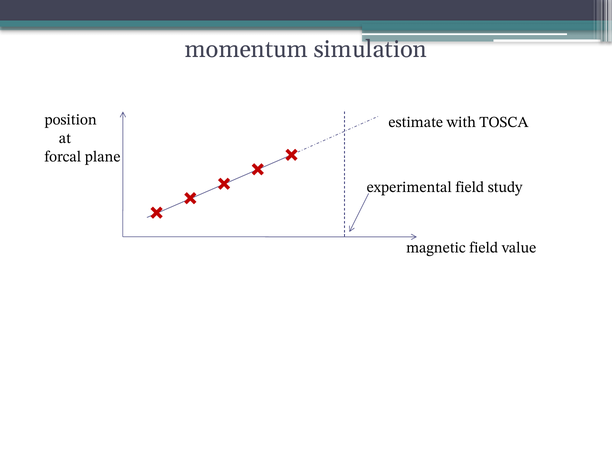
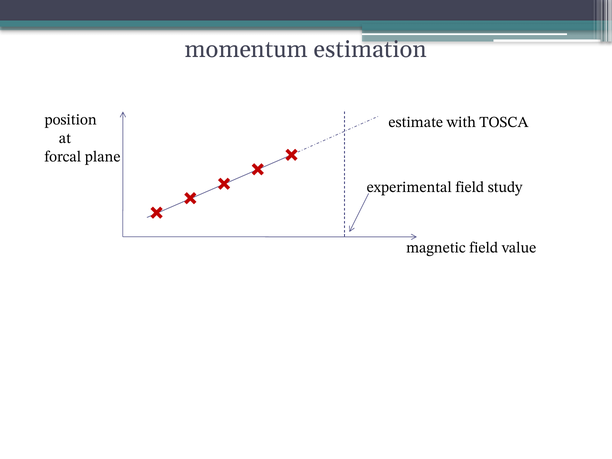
simulation: simulation -> estimation
